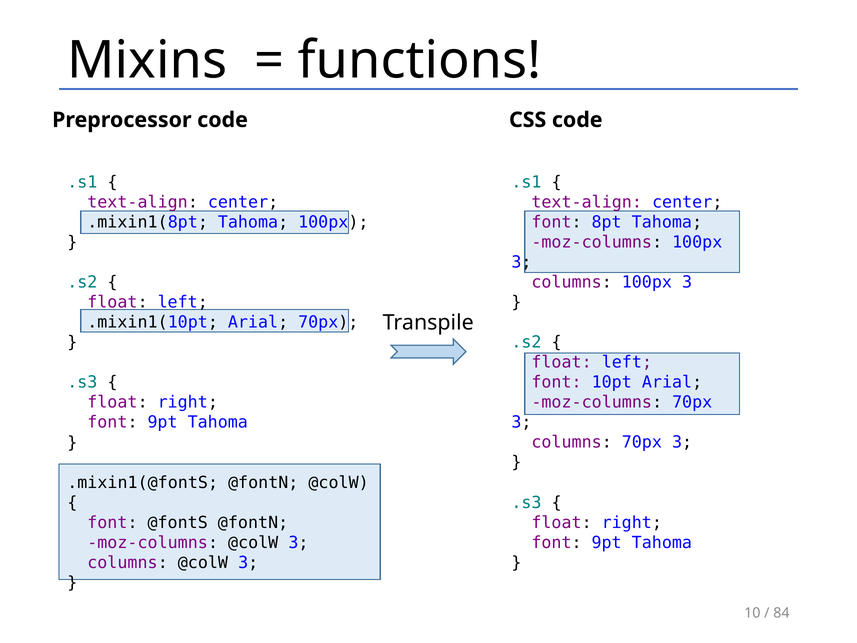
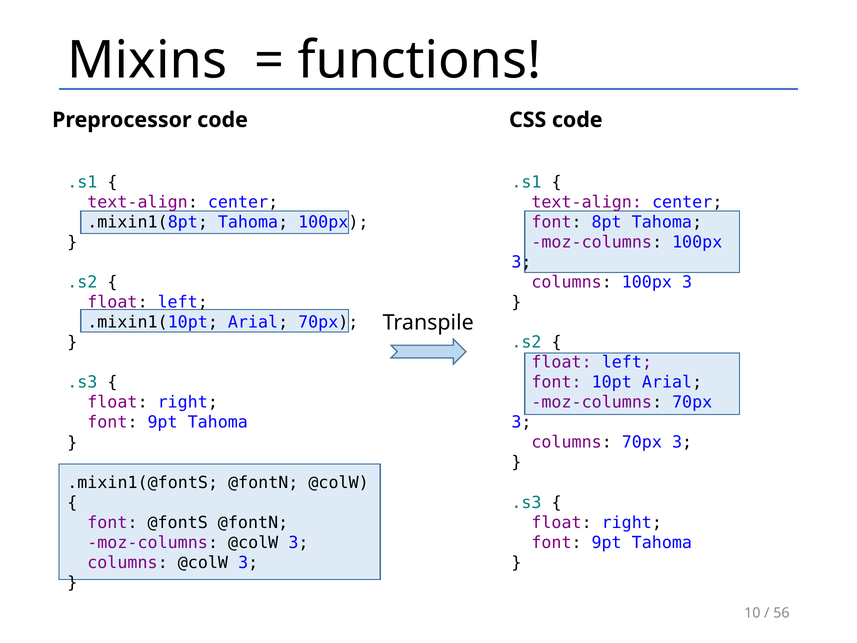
84: 84 -> 56
